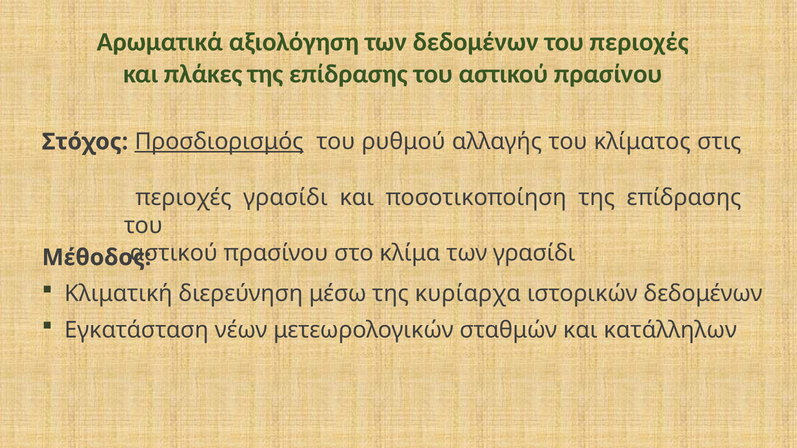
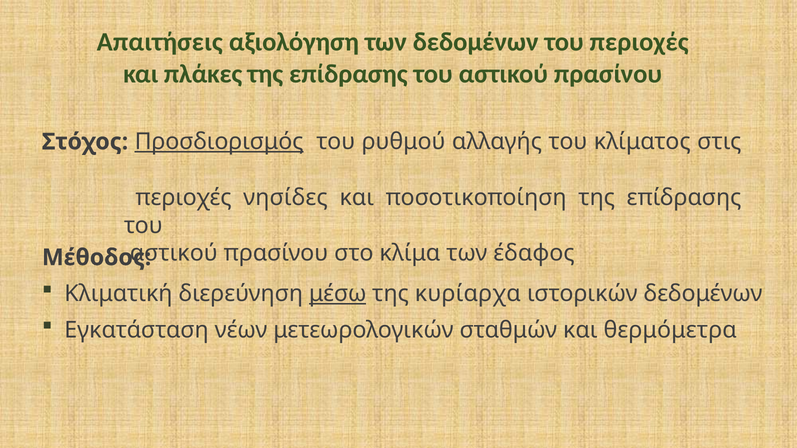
Αρωματικά: Αρωματικά -> Απαιτήσεις
περιοχές γρασίδι: γρασίδι -> νησίδες
των γρασίδι: γρασίδι -> έδαφος
μέσω underline: none -> present
κατάλληλων: κατάλληλων -> θερμόμετρα
